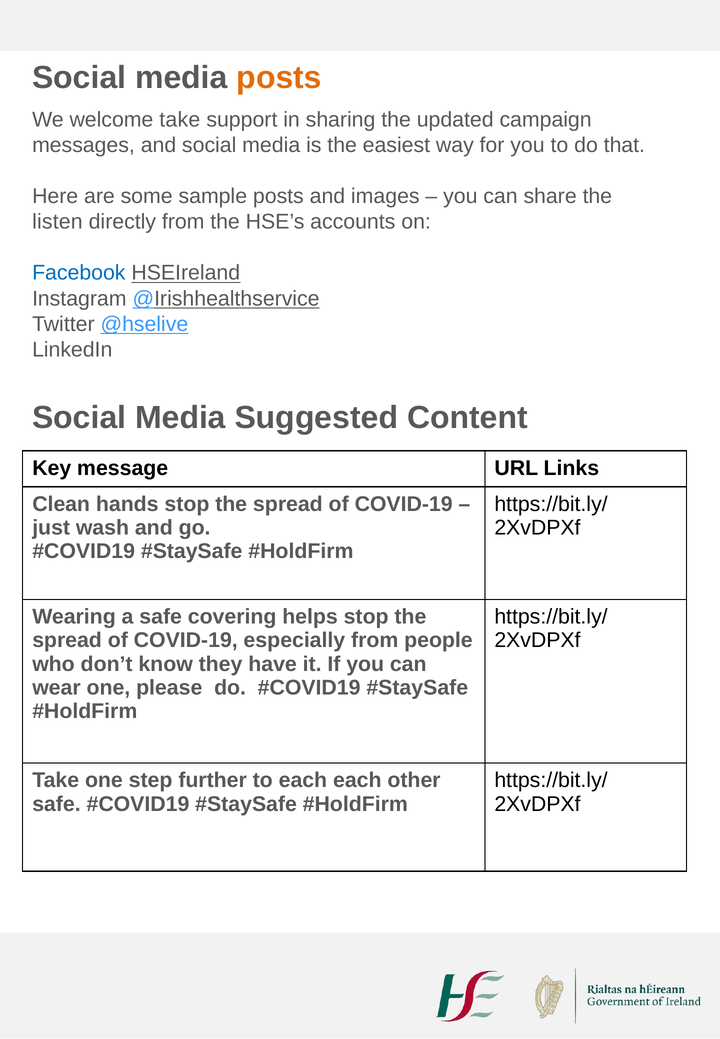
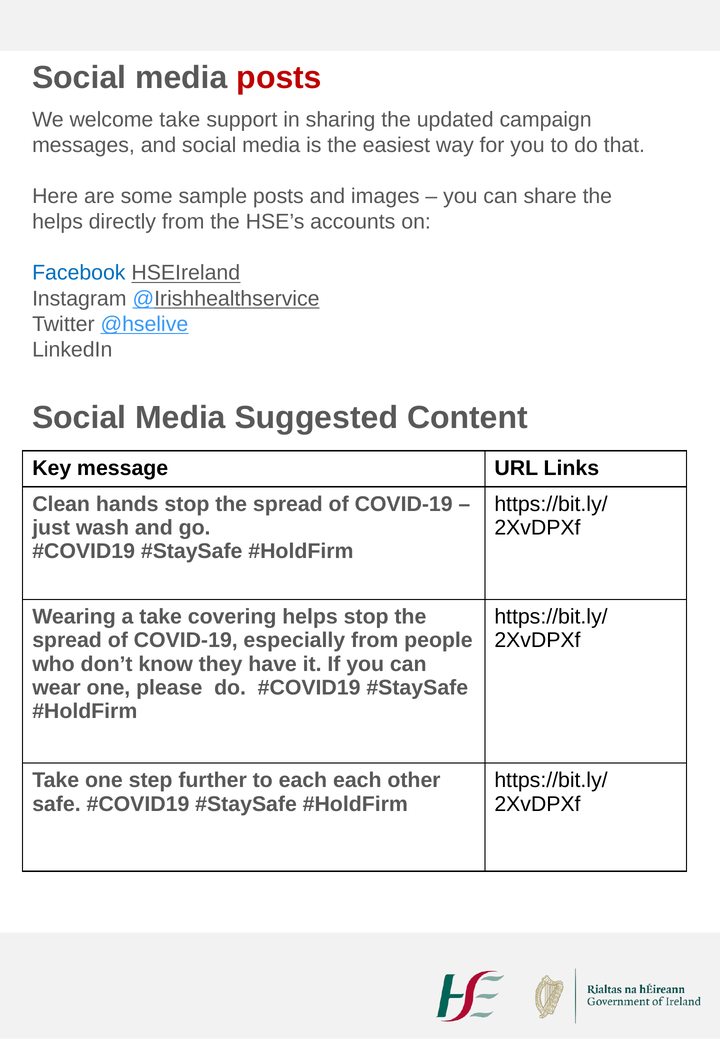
posts at (279, 78) colour: orange -> red
listen at (57, 222): listen -> helps
a safe: safe -> take
